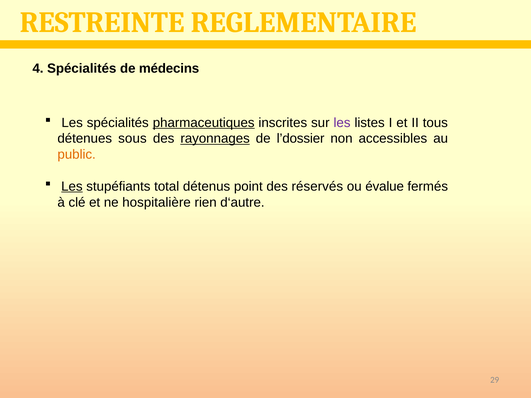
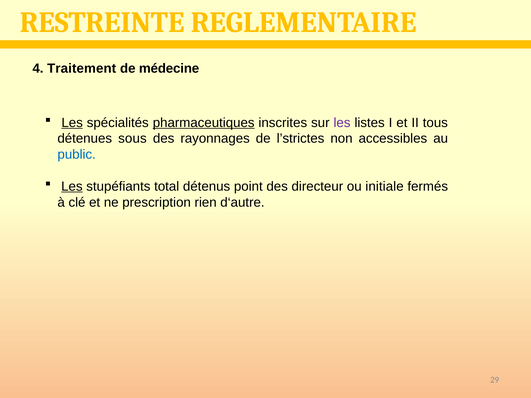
4 Spécialités: Spécialités -> Traitement
médecins: médecins -> médecine
Les at (72, 123) underline: none -> present
rayonnages underline: present -> none
l’dossier: l’dossier -> l’strictes
public colour: orange -> blue
réservés: réservés -> directeur
évalue: évalue -> initiale
hospitalière: hospitalière -> prescription
